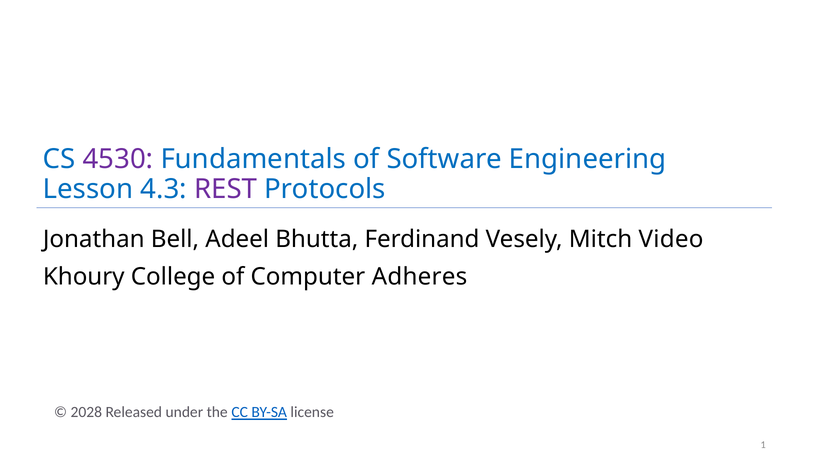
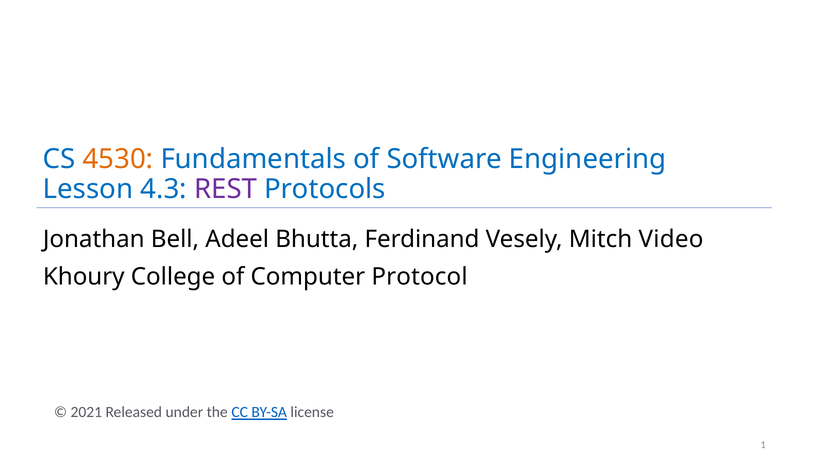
4530 colour: purple -> orange
Adheres: Adheres -> Protocol
2028: 2028 -> 2021
